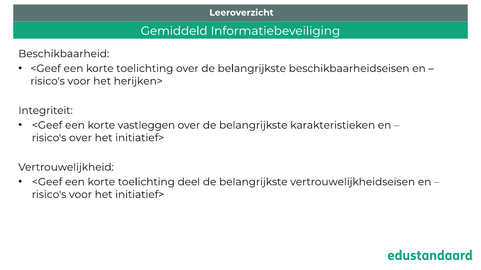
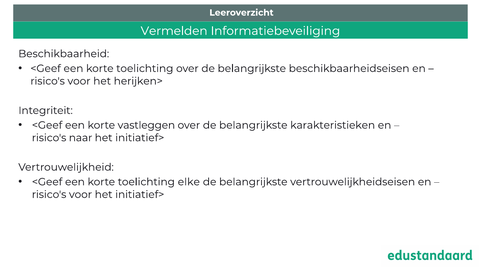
Gemiddeld: Gemiddeld -> Vermelden
risico's over: over -> naar
deel: deel -> elke
